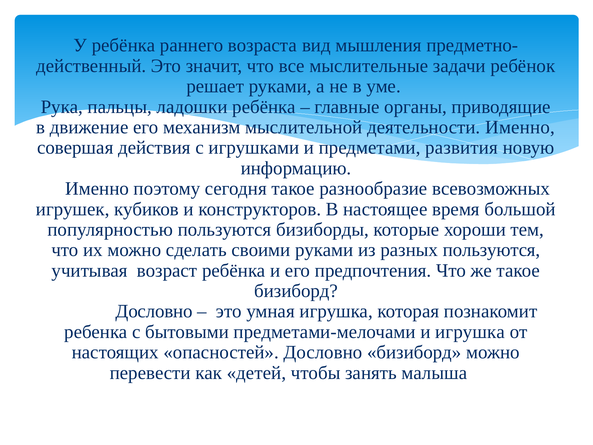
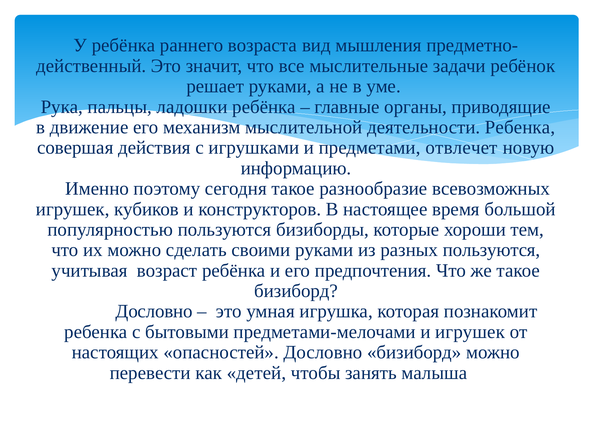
деятельности Именно: Именно -> Ребенка
развития: развития -> отвлечет
и игрушка: игрушка -> игрушек
